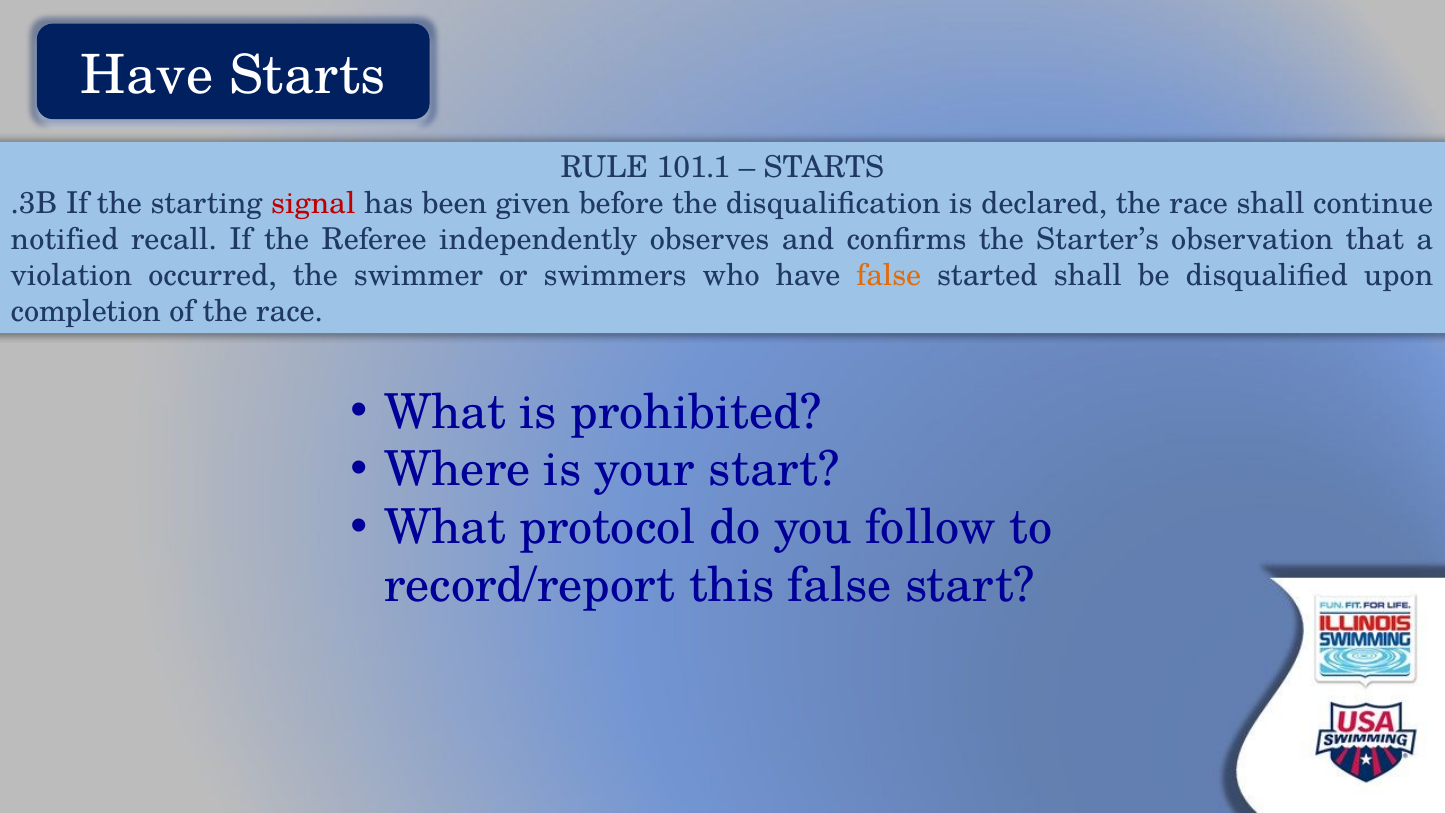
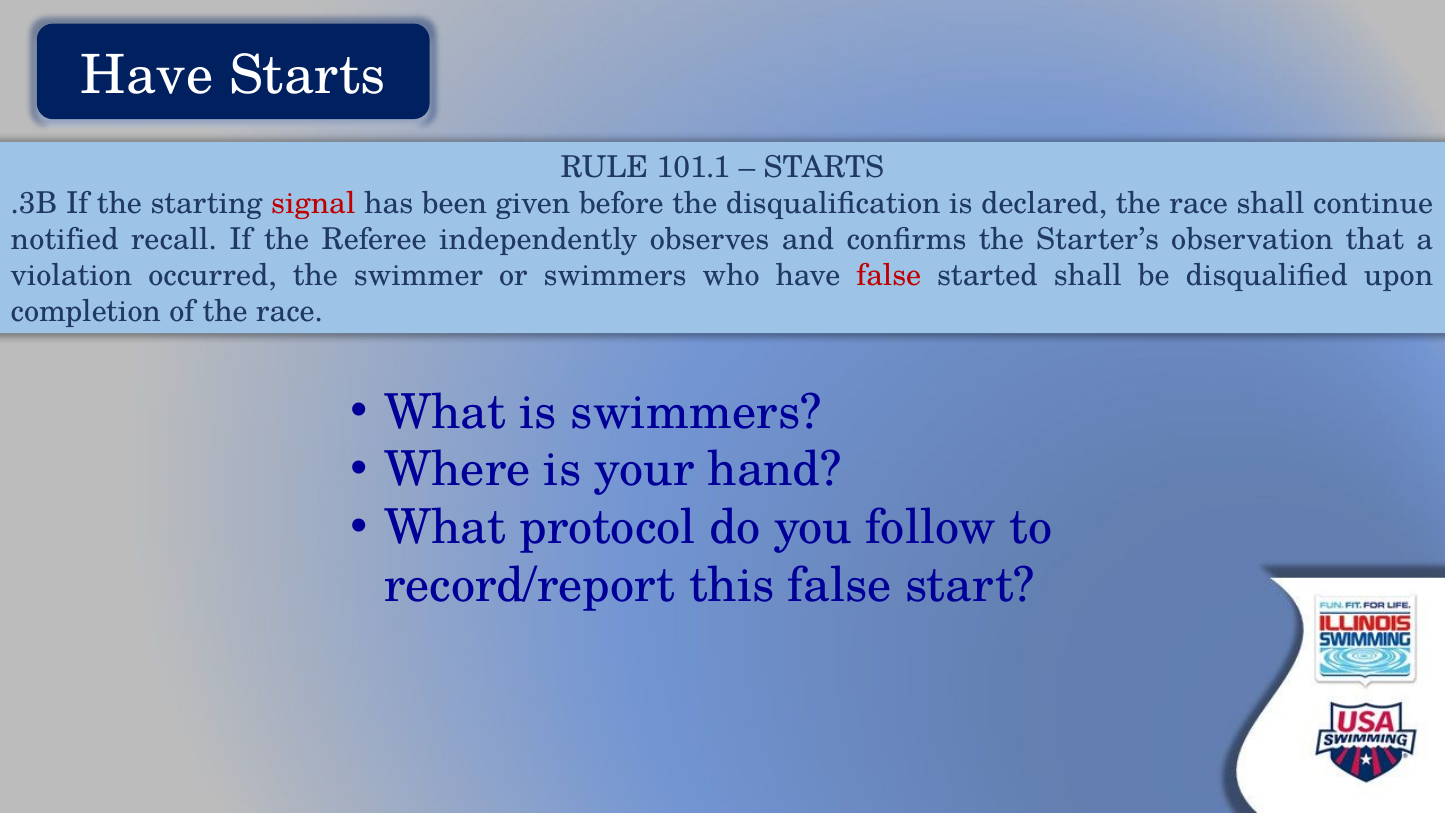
false at (889, 276) colour: orange -> red
is prohibited: prohibited -> swimmers
your start: start -> hand
